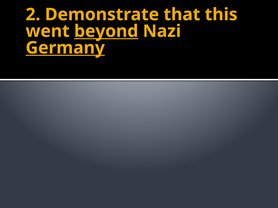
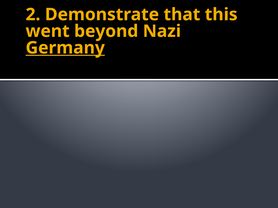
beyond underline: present -> none
